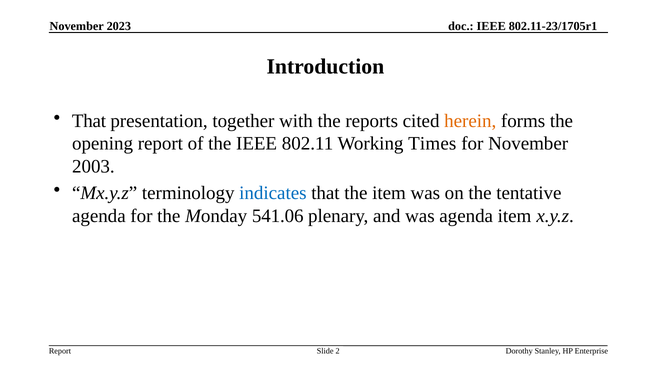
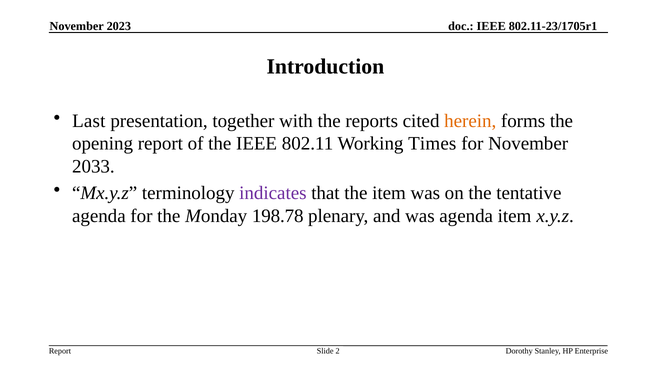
That at (89, 121): That -> Last
2003: 2003 -> 2033
indicates colour: blue -> purple
541.06: 541.06 -> 198.78
